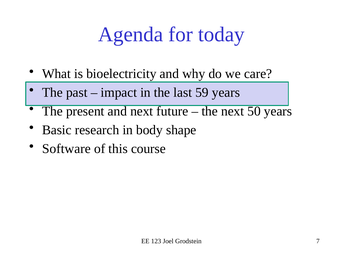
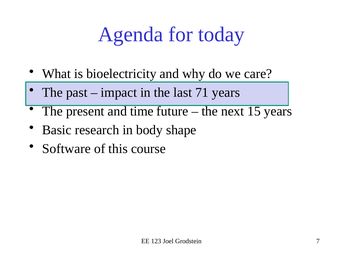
59: 59 -> 71
and next: next -> time
50: 50 -> 15
